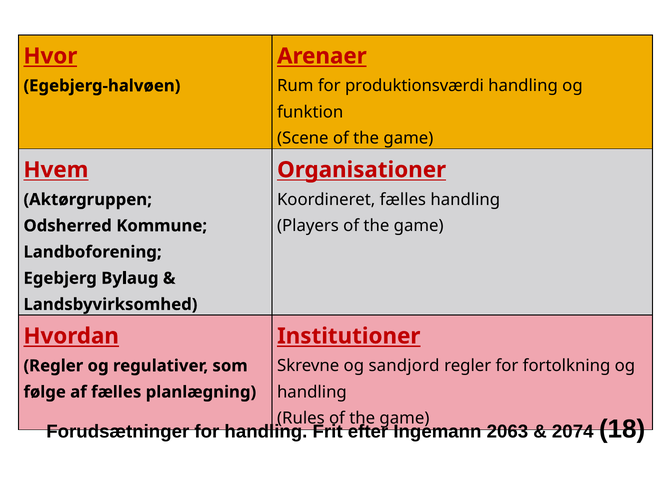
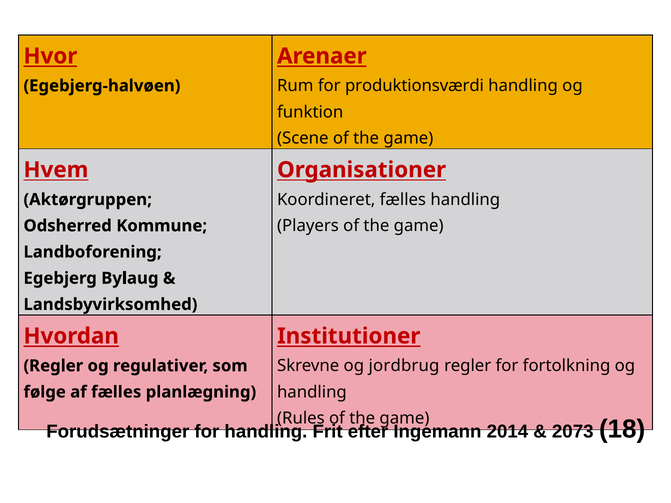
sandjord: sandjord -> jordbrug
2063: 2063 -> 2014
2074: 2074 -> 2073
